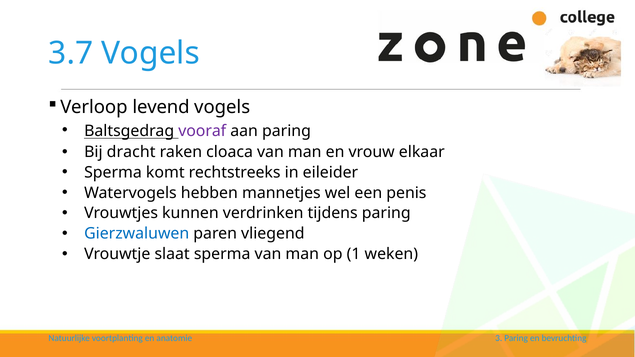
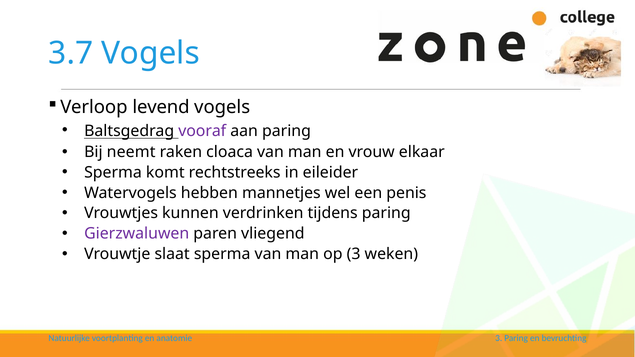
dracht: dracht -> neemt
Gierzwaluwen colour: blue -> purple
op 1: 1 -> 3
